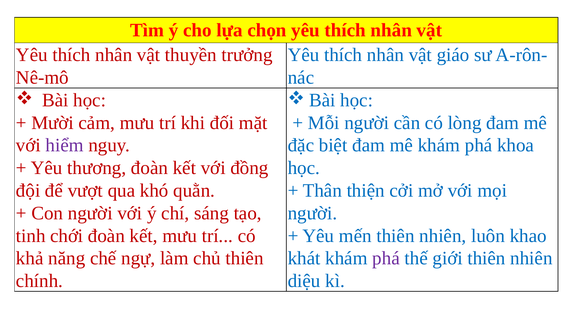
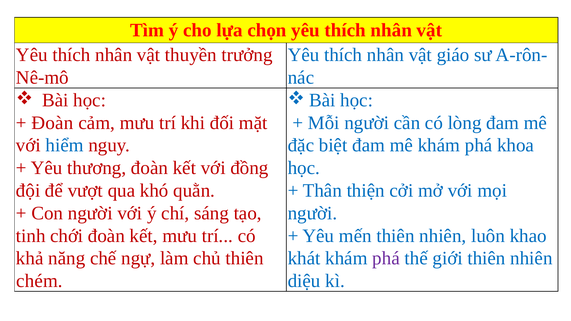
Mười at (53, 123): Mười -> Đoàn
hiểm colour: purple -> blue
chính: chính -> chém
